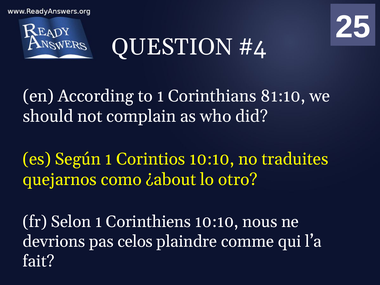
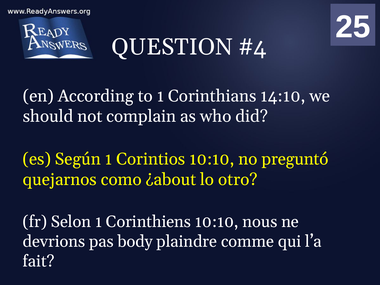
81:10: 81:10 -> 14:10
traduites: traduites -> preguntó
celos: celos -> body
